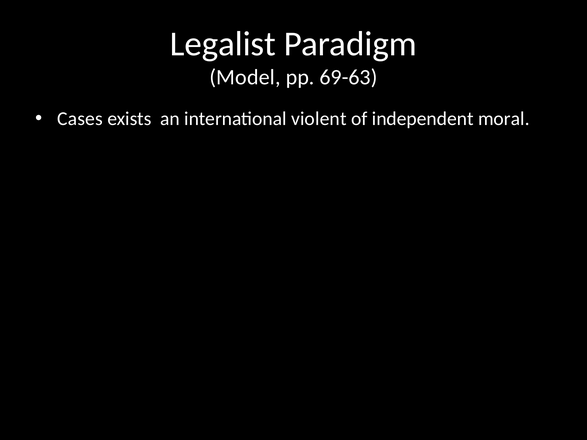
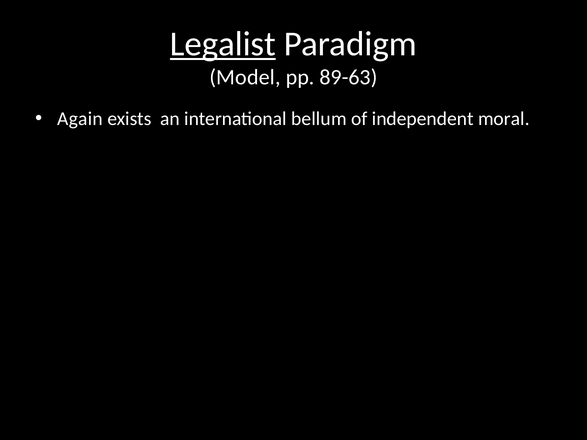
Legalist underline: none -> present
69-63: 69-63 -> 89-63
Cases: Cases -> Again
violent: violent -> bellum
